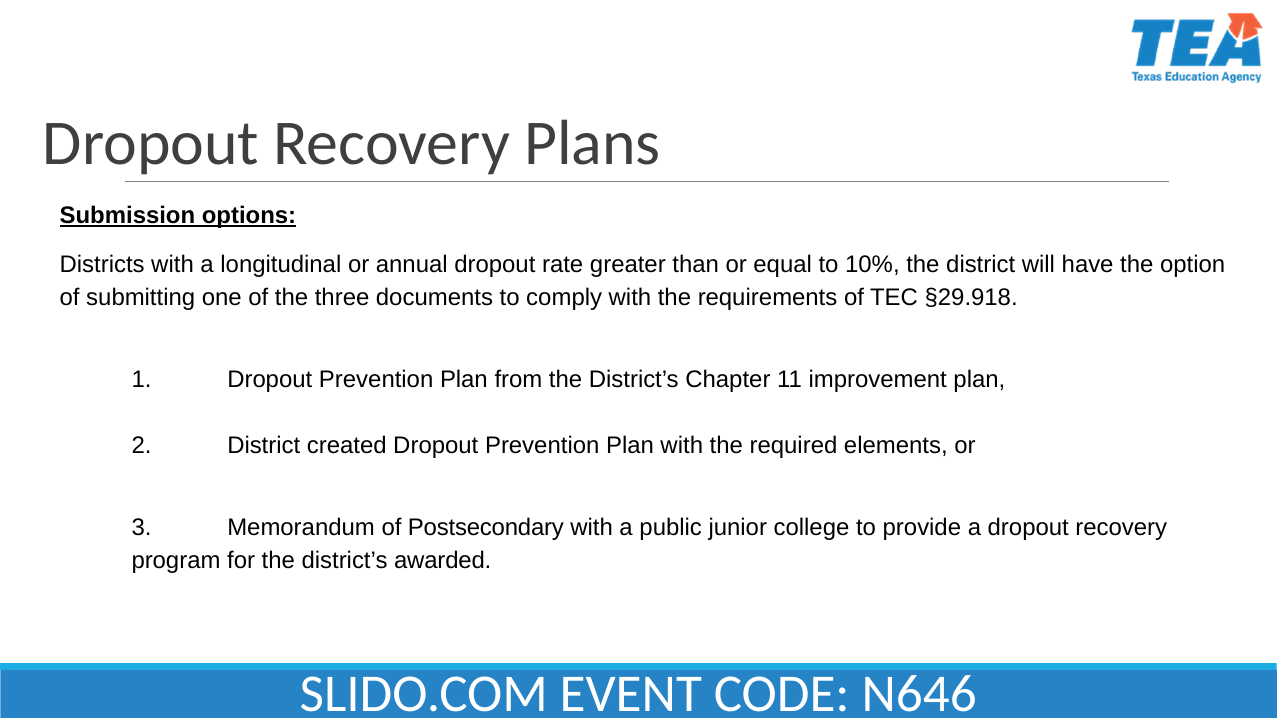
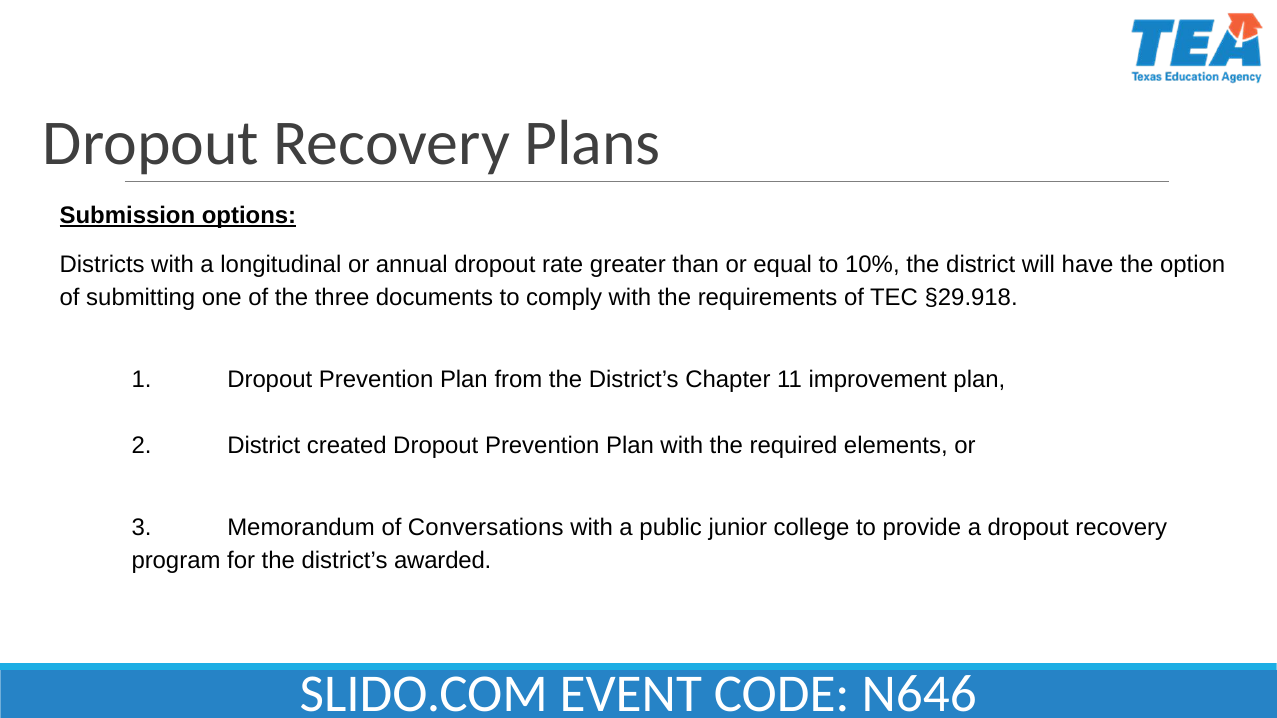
Postsecondary: Postsecondary -> Conversations
